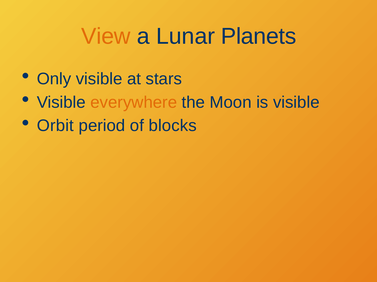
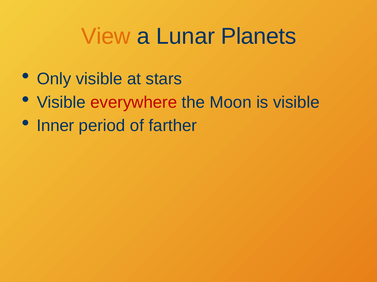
everywhere colour: orange -> red
Orbit: Orbit -> Inner
blocks: blocks -> farther
